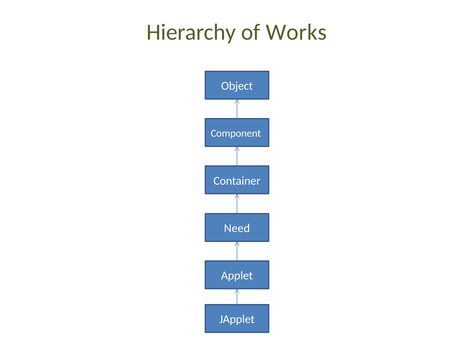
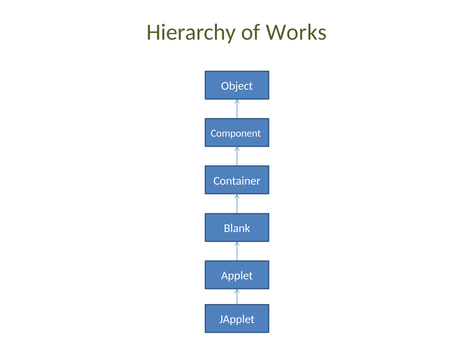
Need: Need -> Blank
